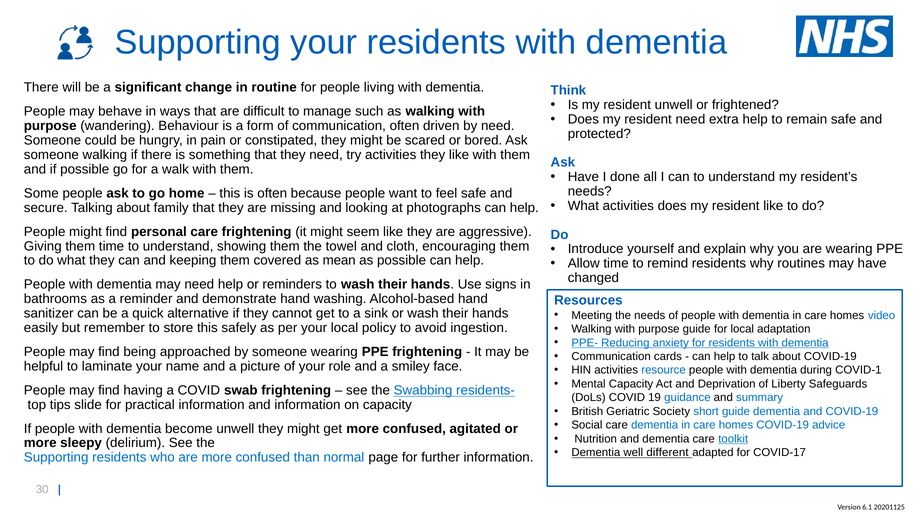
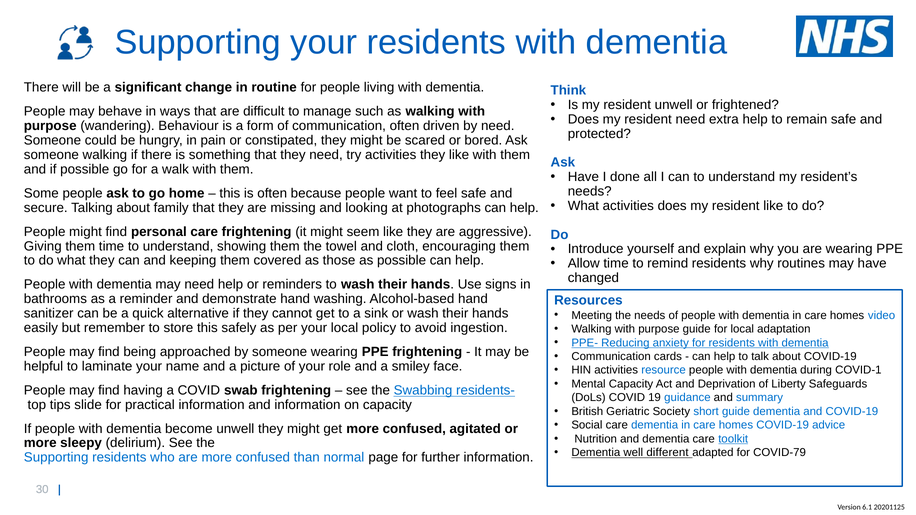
mean: mean -> those
COVID-17: COVID-17 -> COVID-79
